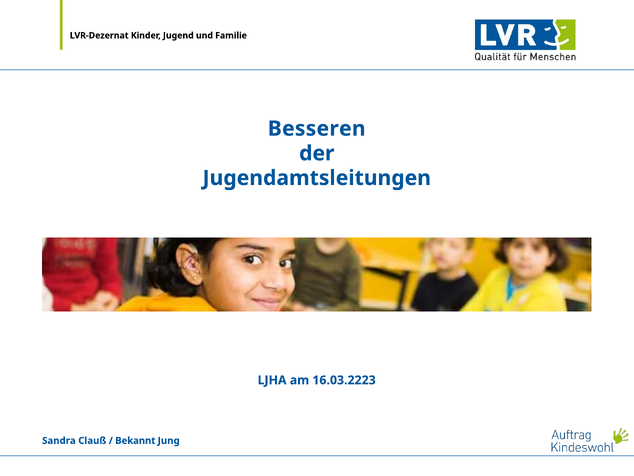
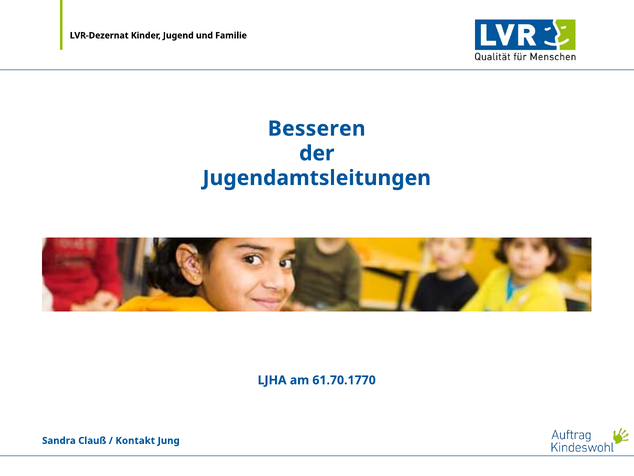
16.03.2223: 16.03.2223 -> 61.70.1770
Bekannt: Bekannt -> Kontakt
